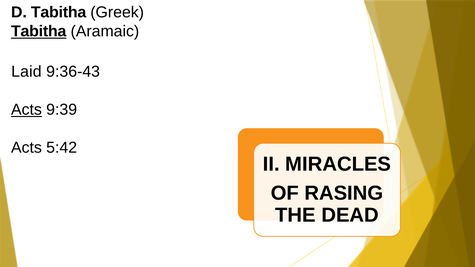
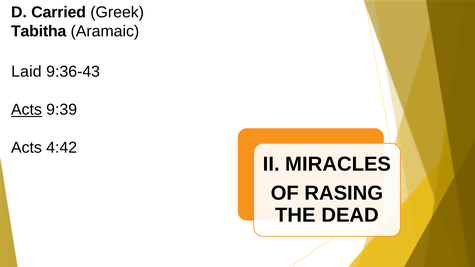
D Tabitha: Tabitha -> Carried
Tabitha at (39, 31) underline: present -> none
5:42: 5:42 -> 4:42
